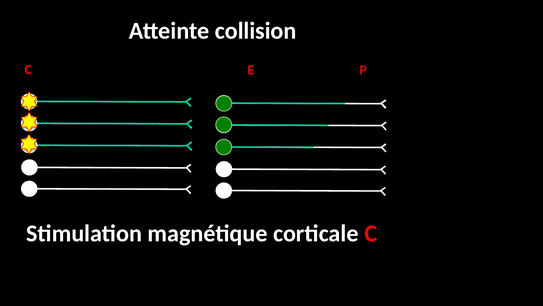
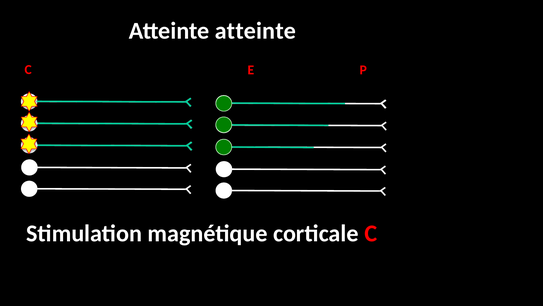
Atteinte collision: collision -> atteinte
